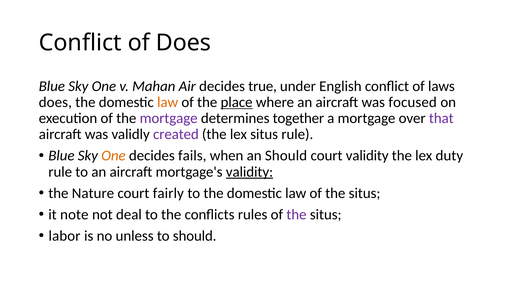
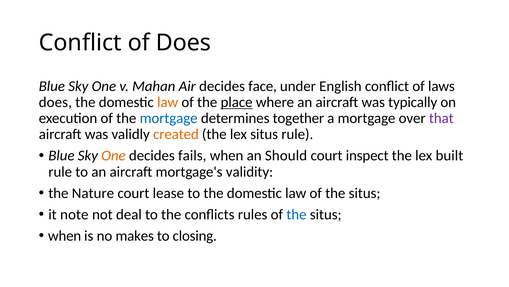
true: true -> face
focused: focused -> typically
mortgage at (169, 118) colour: purple -> blue
created colour: purple -> orange
court validity: validity -> inspect
duty: duty -> built
validity at (249, 171) underline: present -> none
fairly: fairly -> lease
the at (296, 214) colour: purple -> blue
labor at (64, 235): labor -> when
unless: unless -> makes
to should: should -> closing
